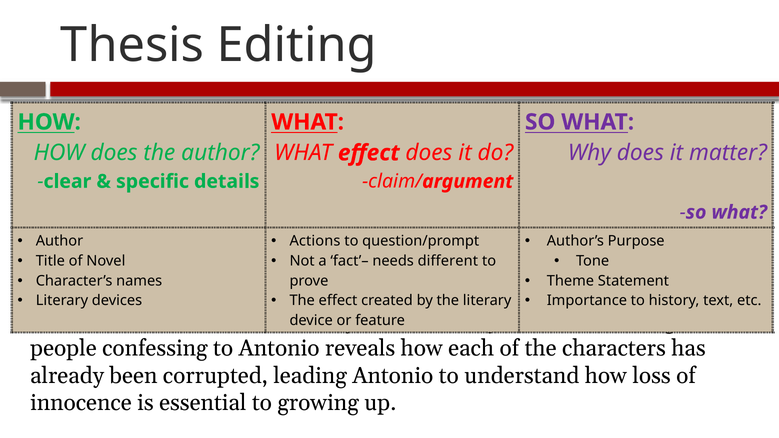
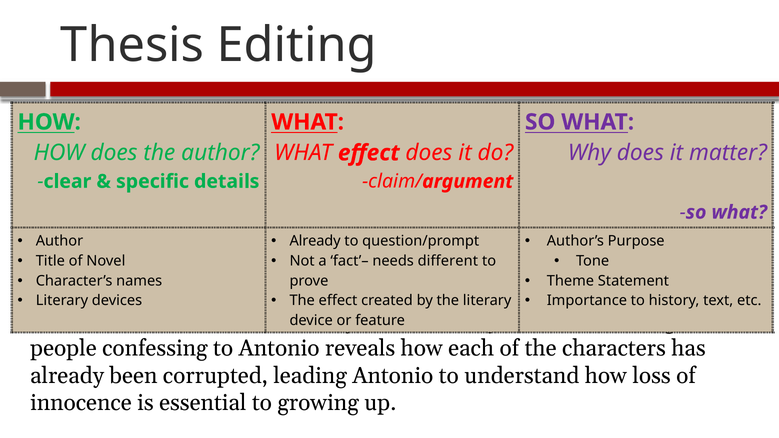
Actions at (315, 241): Actions -> Already
